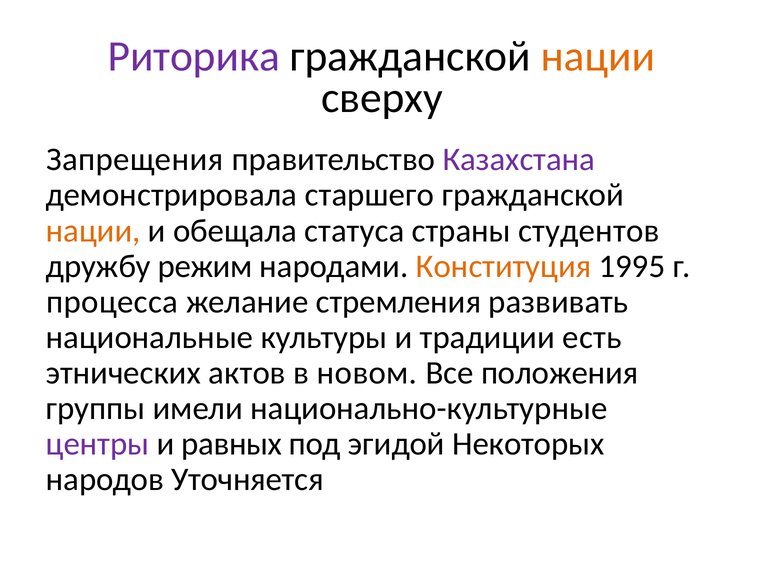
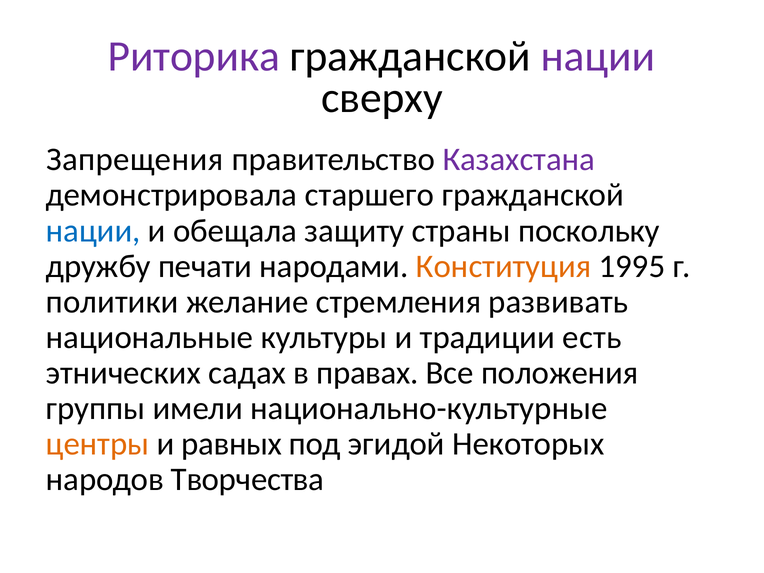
нации at (598, 56) colour: orange -> purple
нации at (93, 231) colour: orange -> blue
статуса: статуса -> защиту
студентов: студентов -> поскольку
режим: режим -> печати
процесса: процесса -> политики
актов: актов -> садах
новом: новом -> правах
центры colour: purple -> orange
Уточняется: Уточняется -> Творчества
